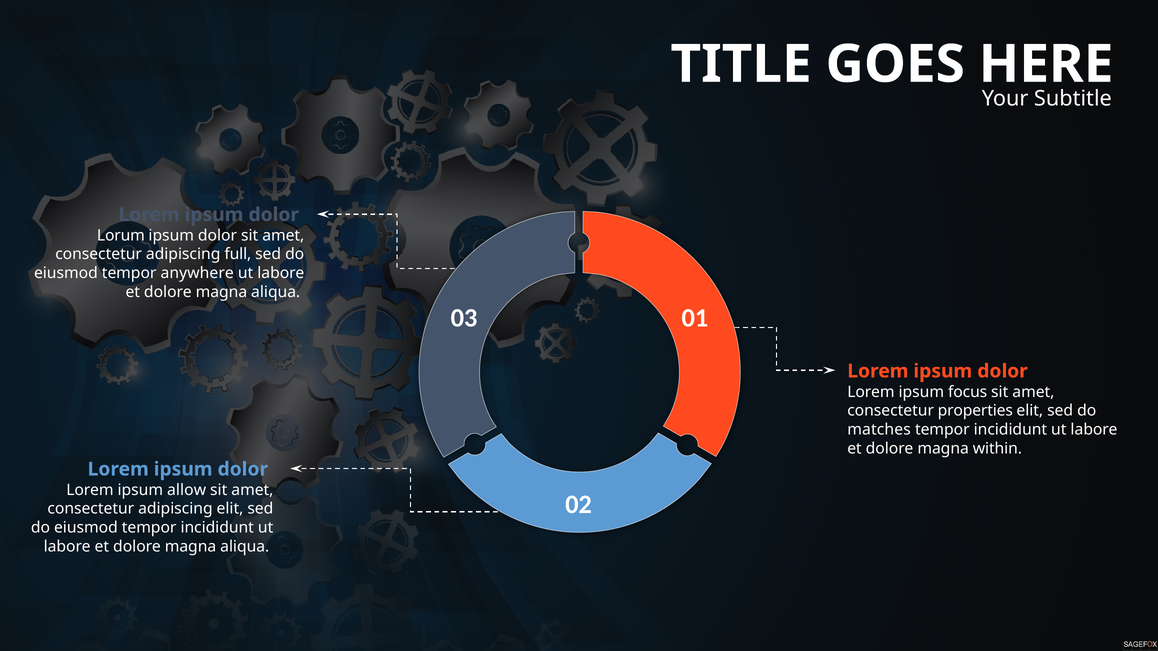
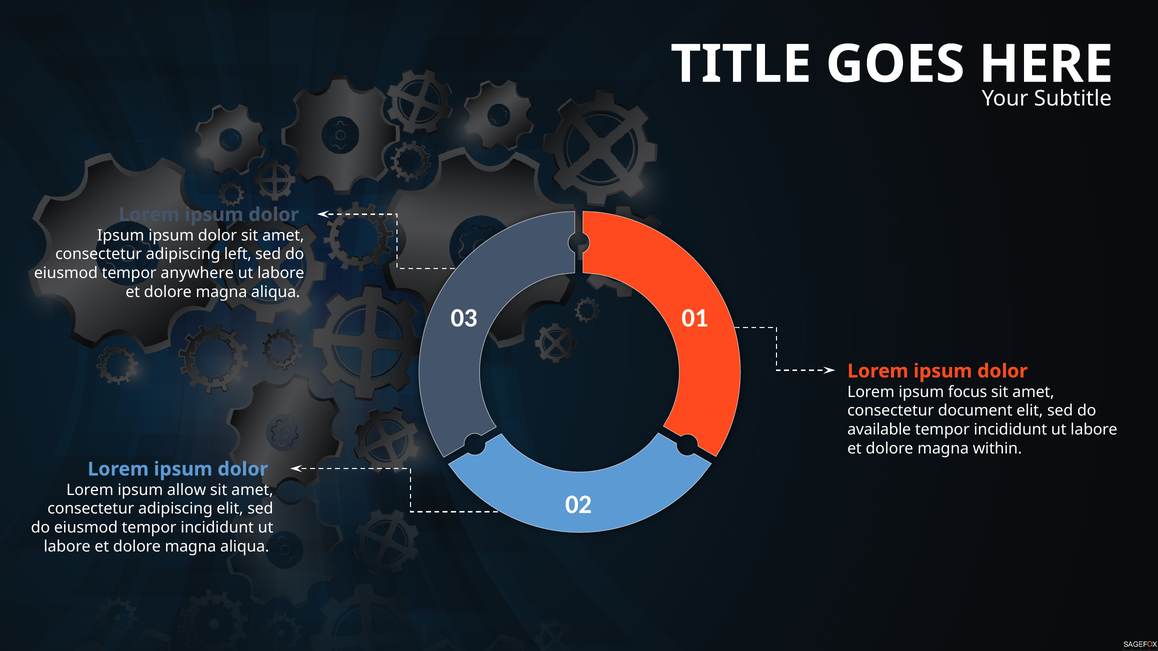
Lorum at (121, 236): Lorum -> Ipsum
full: full -> left
properties: properties -> document
matches: matches -> available
